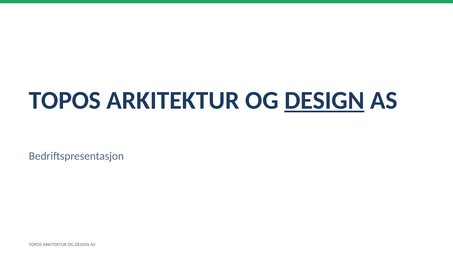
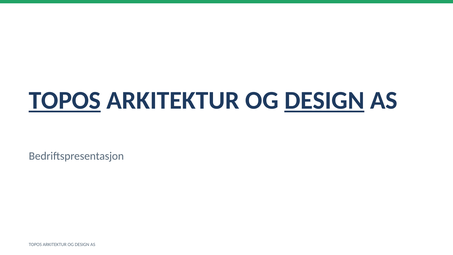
TOPOS at (65, 100) underline: none -> present
